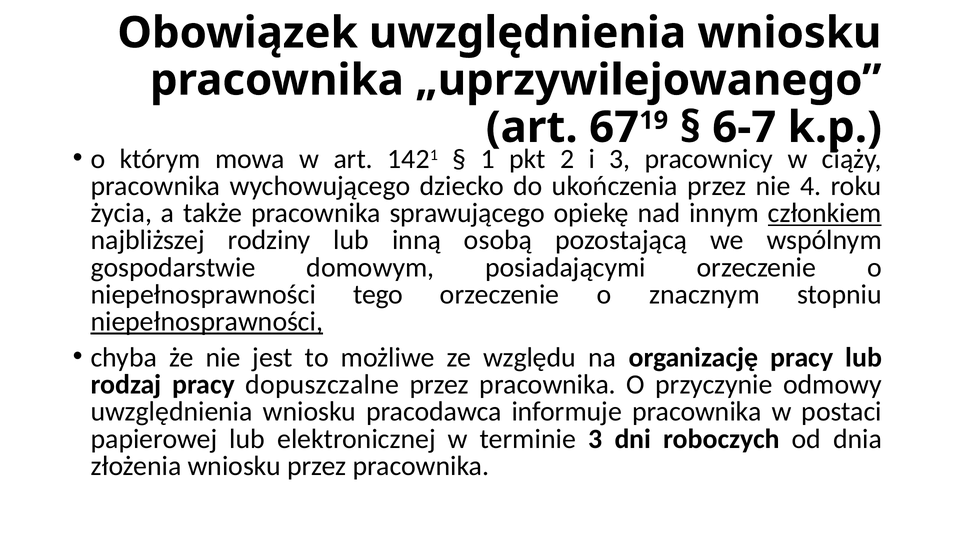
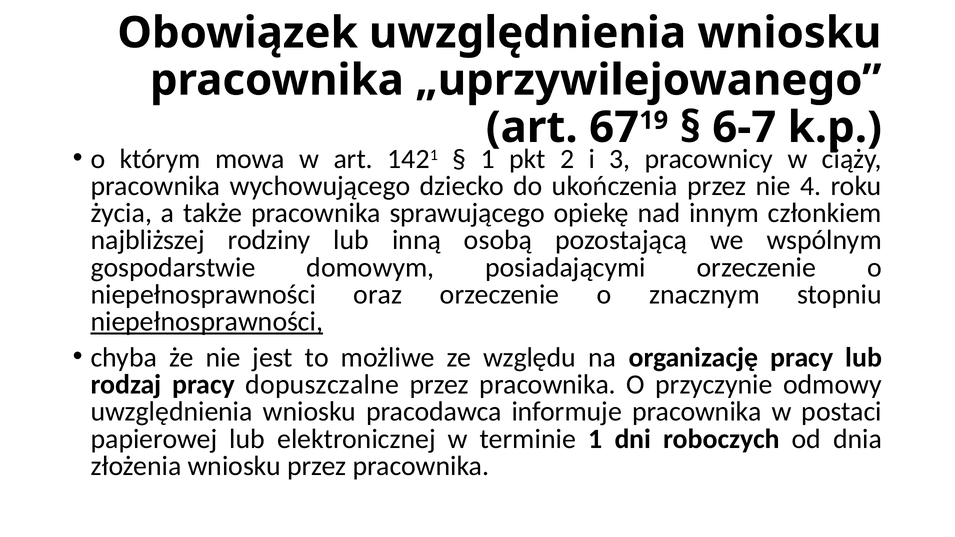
członkiem underline: present -> none
tego: tego -> oraz
terminie 3: 3 -> 1
